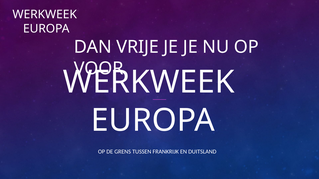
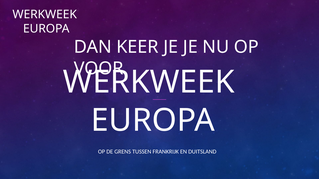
VRIJE: VRIJE -> KEER
